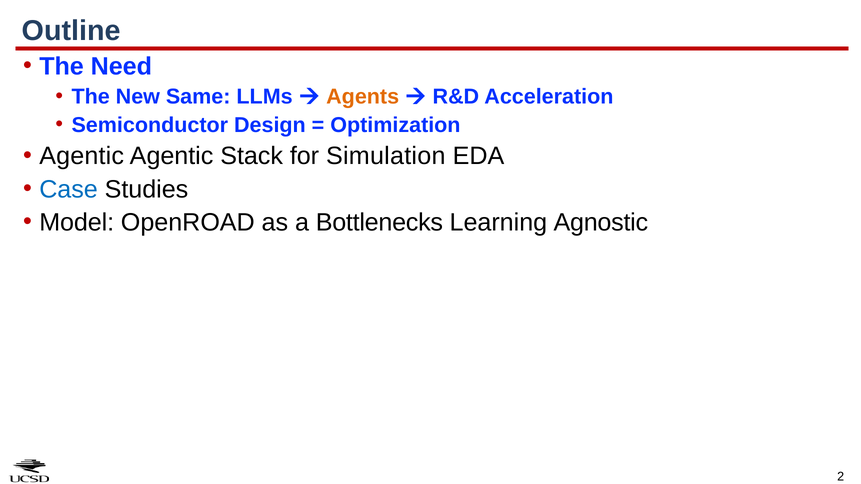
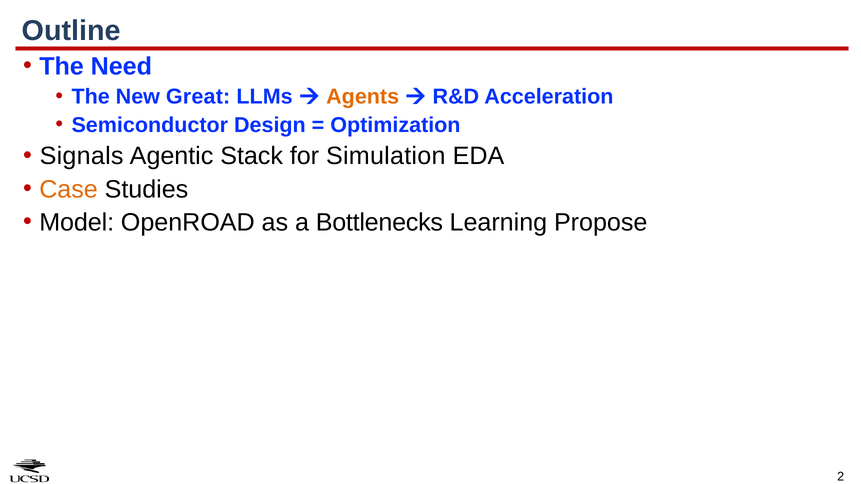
Same: Same -> Great
Agentic at (82, 156): Agentic -> Signals
Case colour: blue -> orange
Agnostic: Agnostic -> Propose
